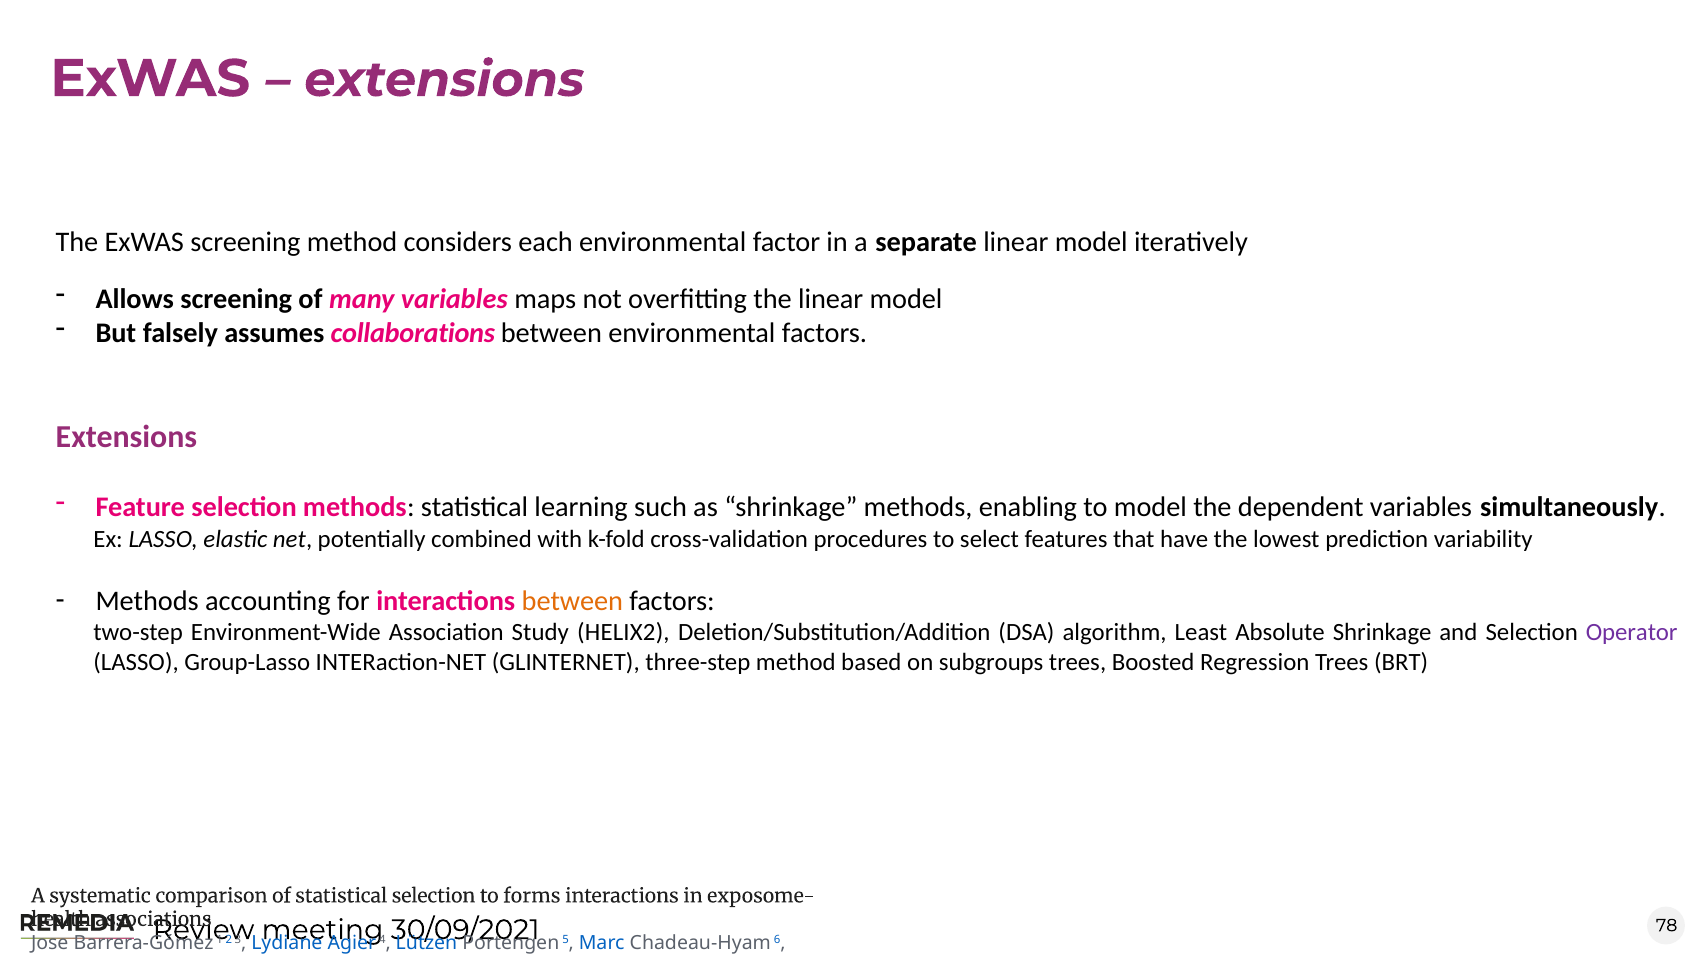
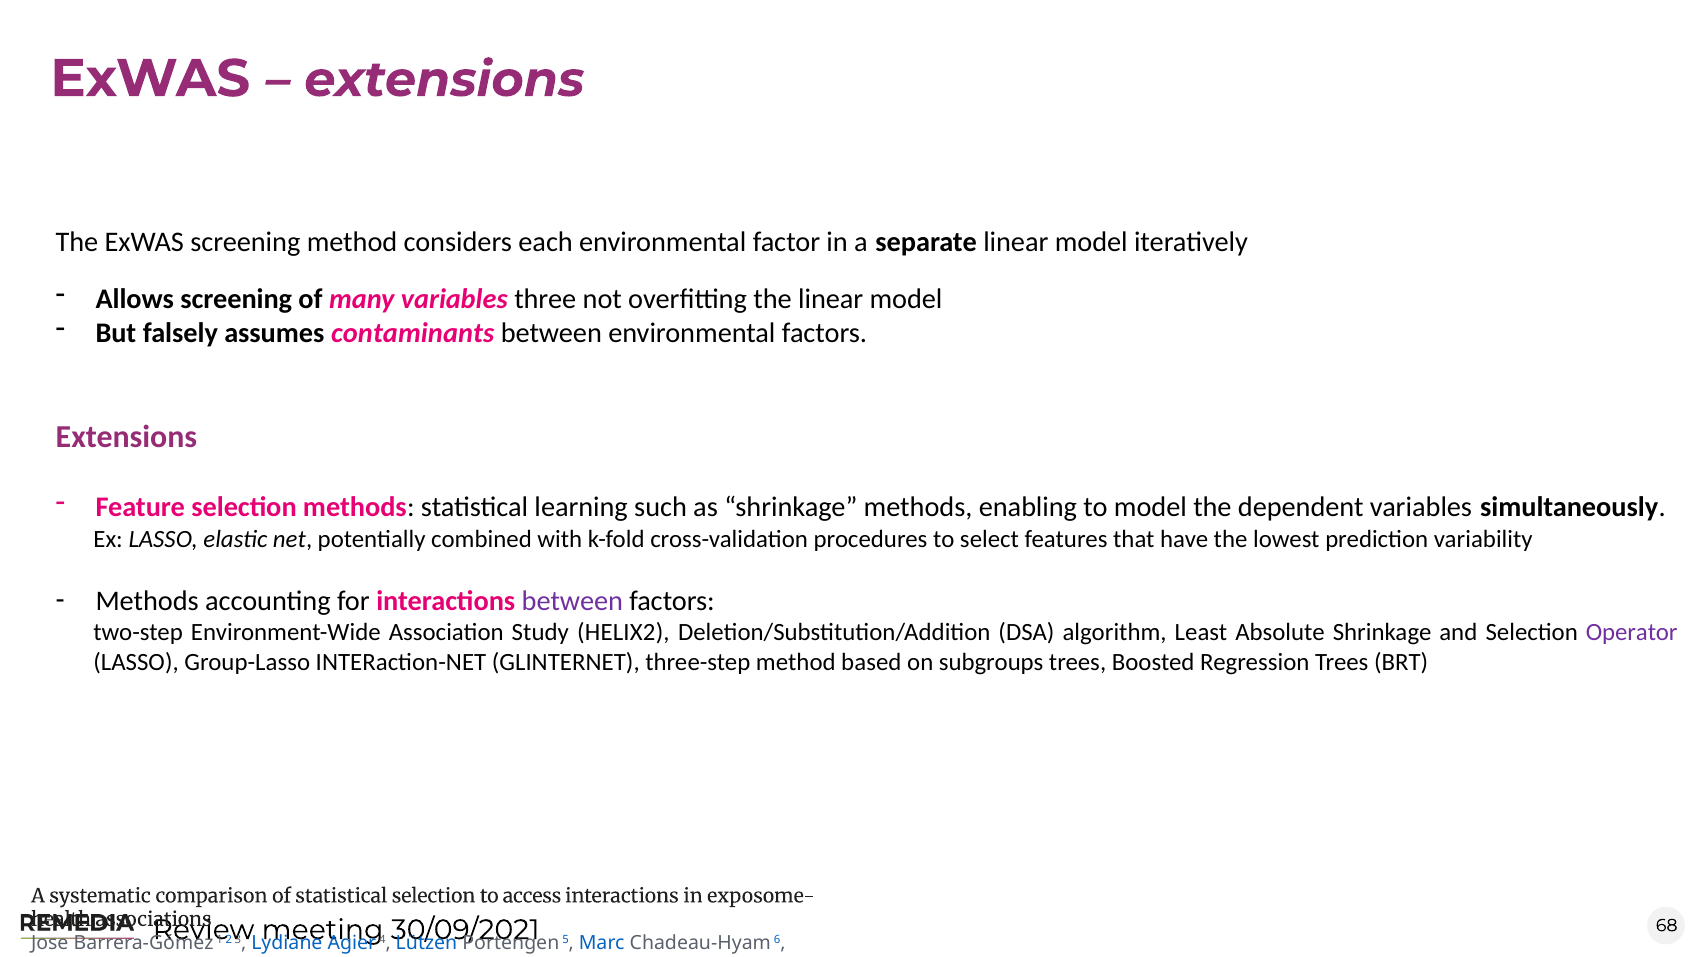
maps: maps -> three
collaborations: collaborations -> contaminants
between at (572, 601) colour: orange -> purple
forms: forms -> access
78: 78 -> 68
